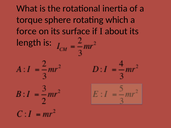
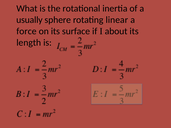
torque: torque -> usually
which: which -> linear
